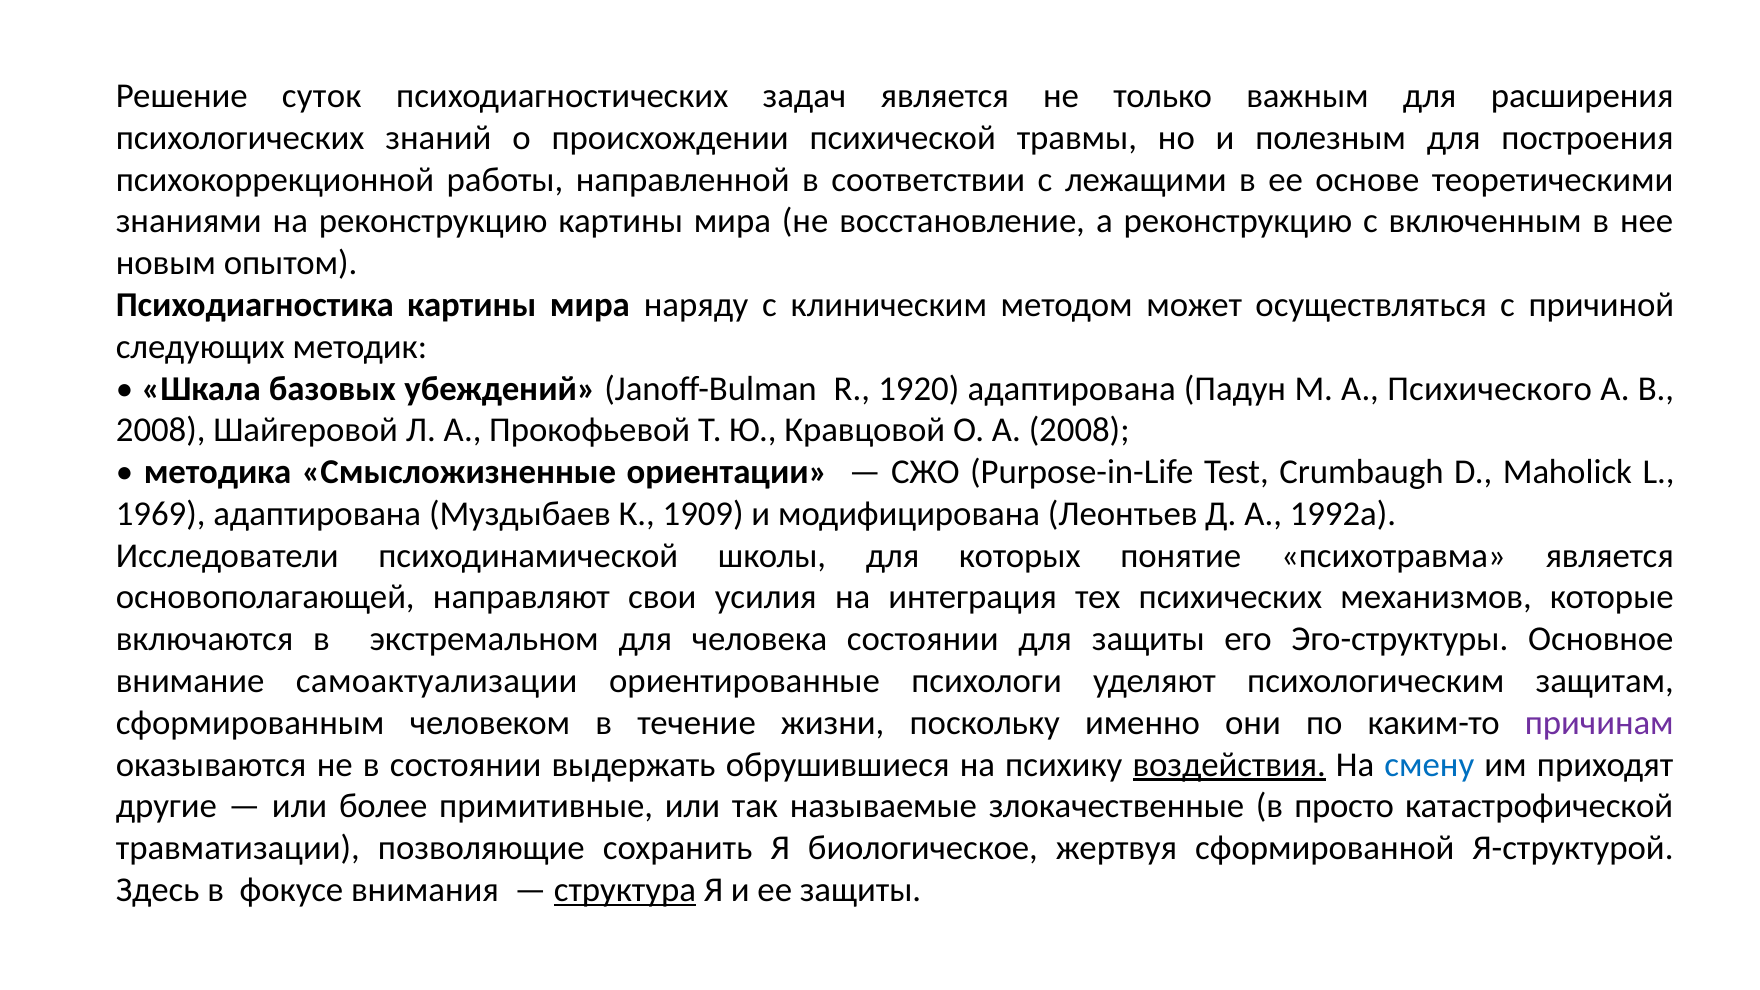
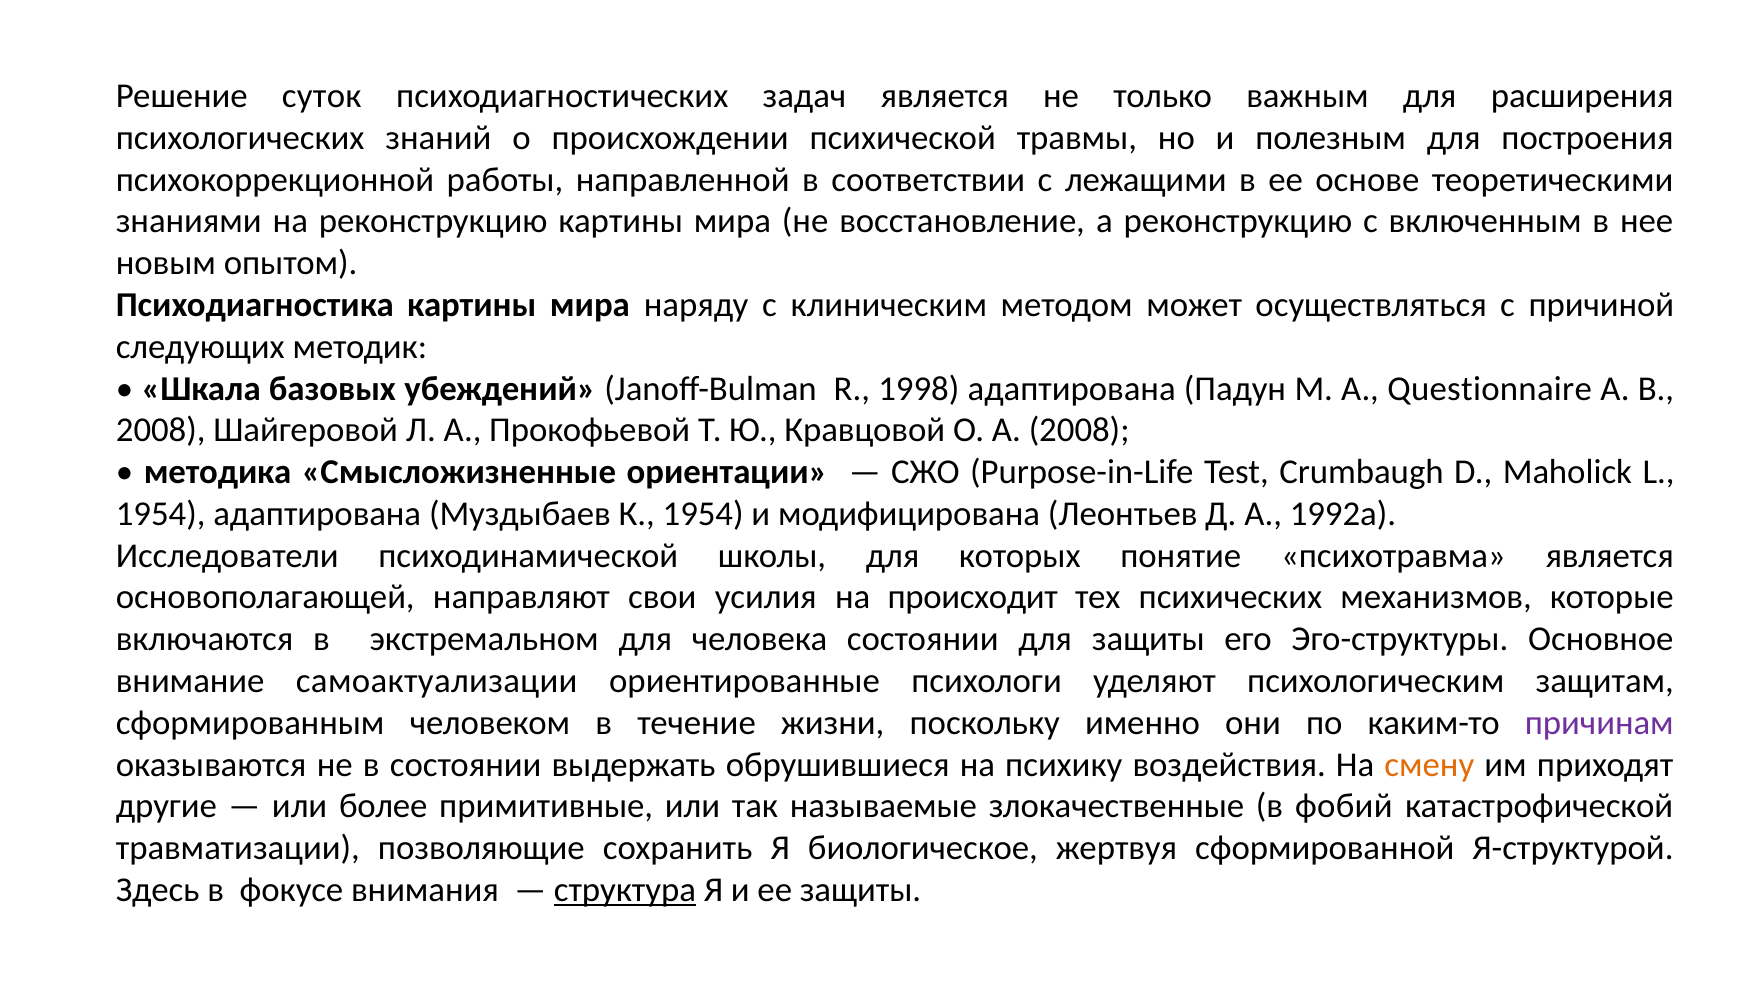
1920: 1920 -> 1998
Психического: Психического -> Questionnaire
1969 at (161, 514): 1969 -> 1954
К 1909: 1909 -> 1954
интеграция: интеграция -> происходит
воздействия underline: present -> none
смену colour: blue -> orange
просто: просто -> фобий
